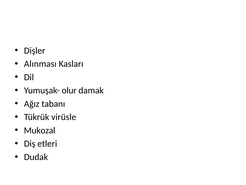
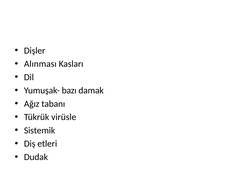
olur: olur -> bazı
Mukozal: Mukozal -> Sistemik
